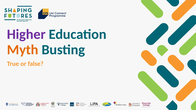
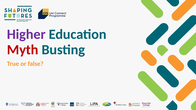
Myth colour: orange -> red
